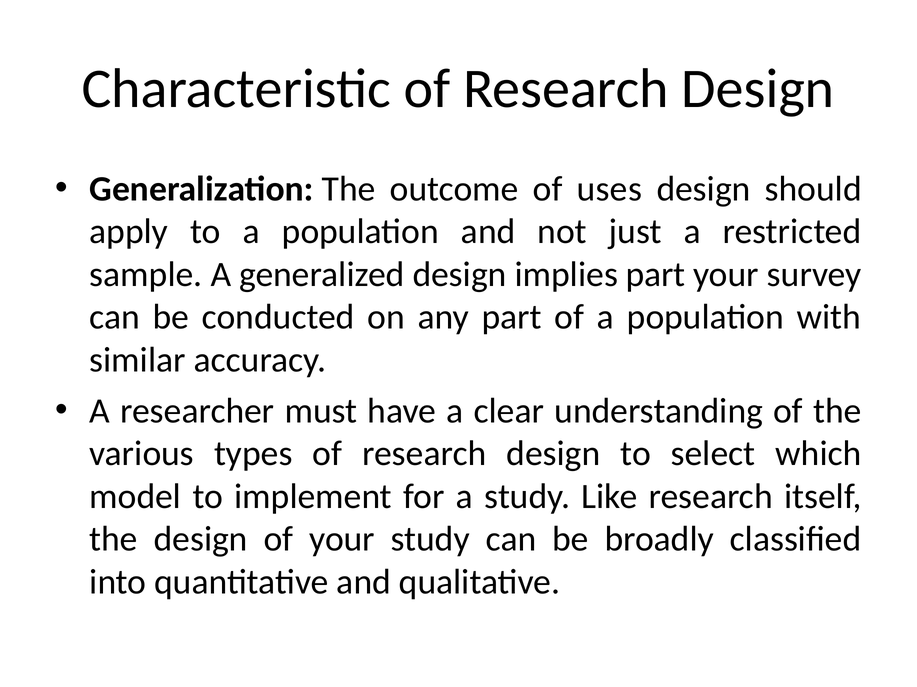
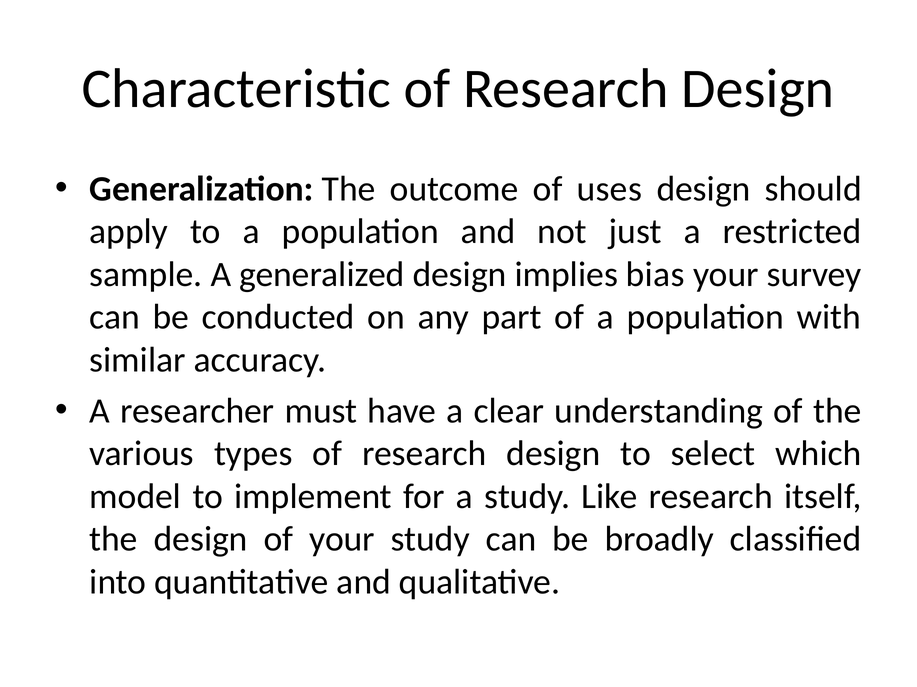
implies part: part -> bias
